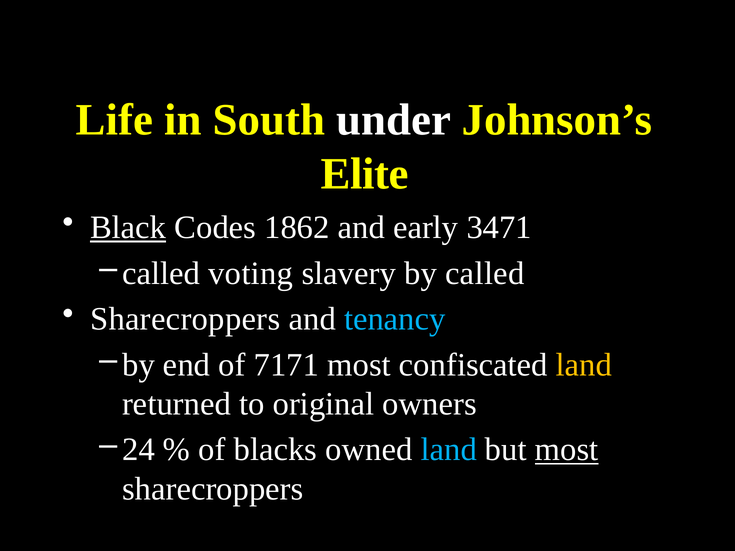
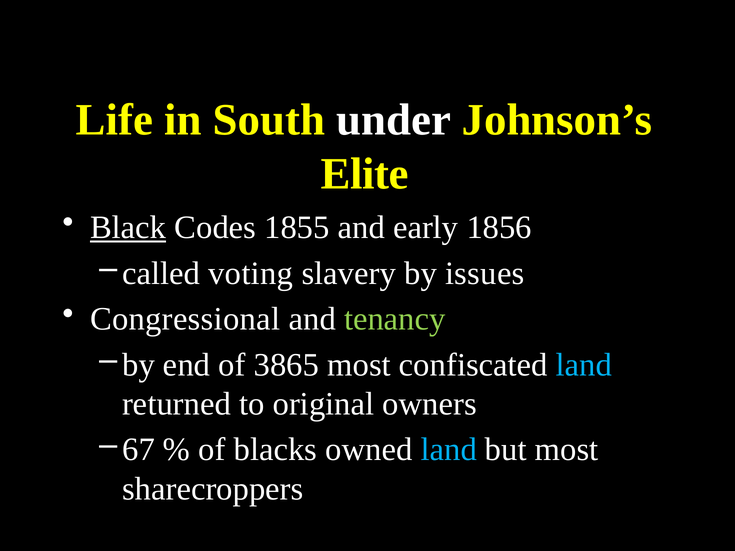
1862: 1862 -> 1855
3471: 3471 -> 1856
by called: called -> issues
Sharecroppers at (185, 319): Sharecroppers -> Congressional
tenancy colour: light blue -> light green
7171: 7171 -> 3865
land at (584, 365) colour: yellow -> light blue
24: 24 -> 67
most at (567, 450) underline: present -> none
